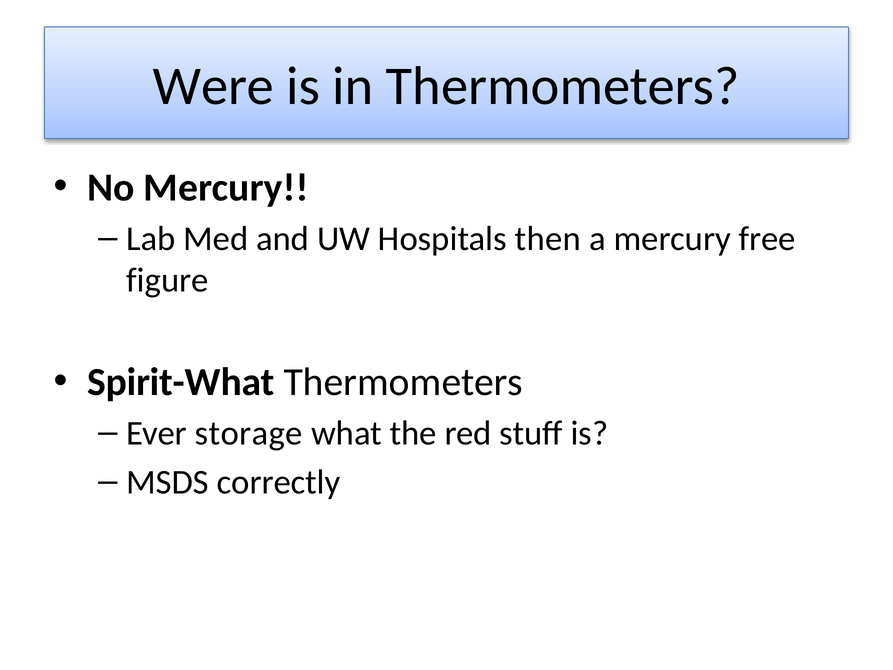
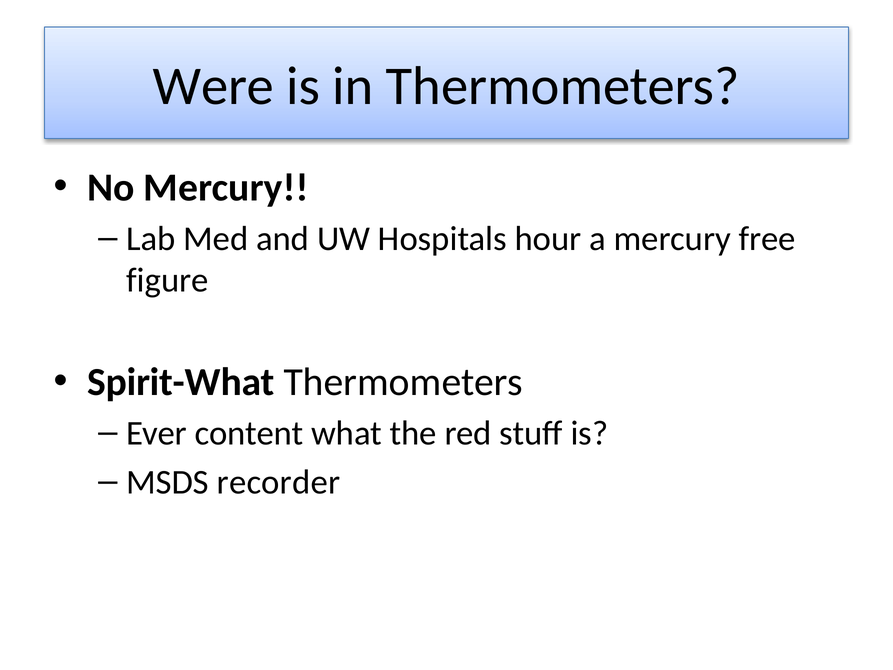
then: then -> hour
storage: storage -> content
correctly: correctly -> recorder
